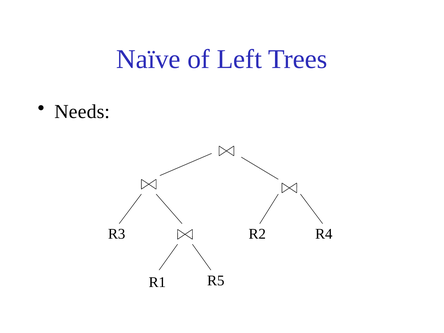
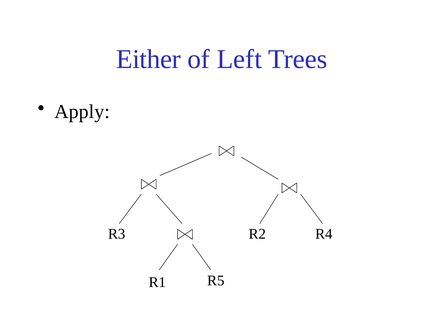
Naïve: Naïve -> Either
Needs: Needs -> Apply
